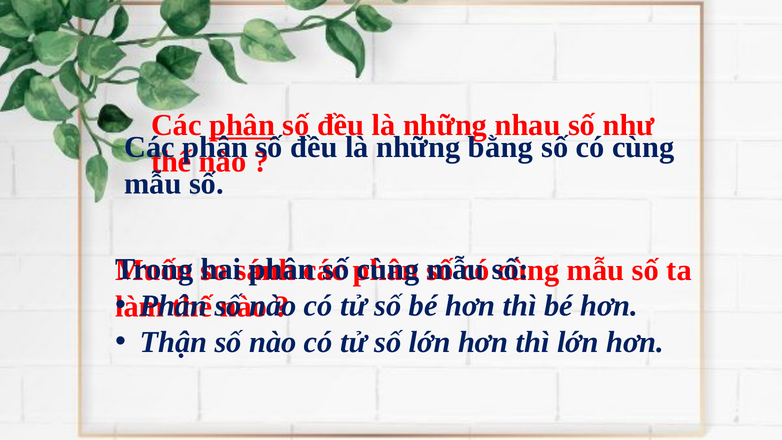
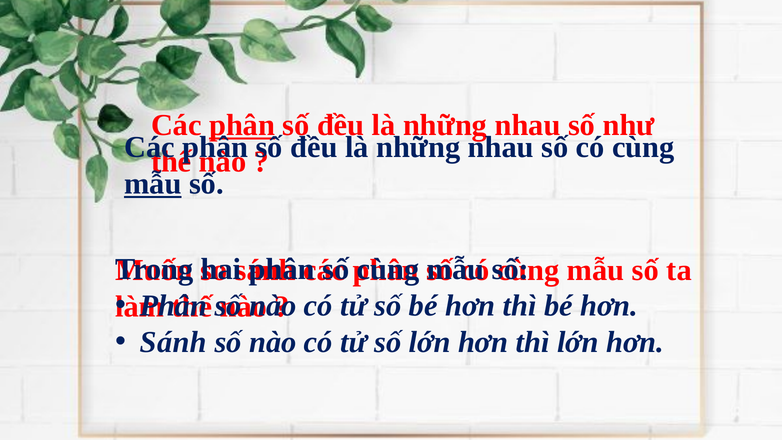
bằng at (501, 147): bằng -> nhau
mẫu at (153, 184) underline: none -> present
Thận at (173, 342): Thận -> Sánh
